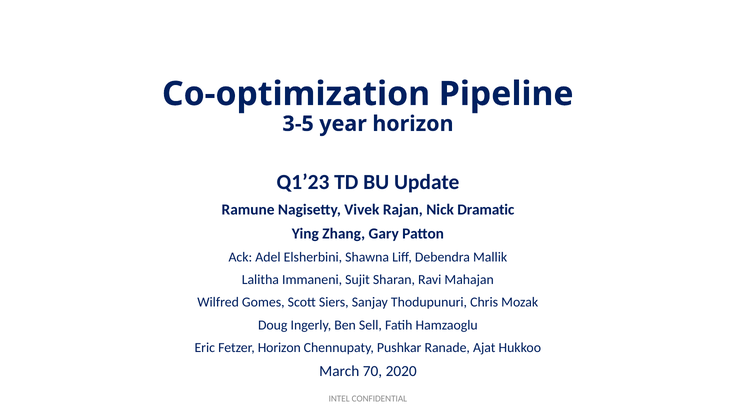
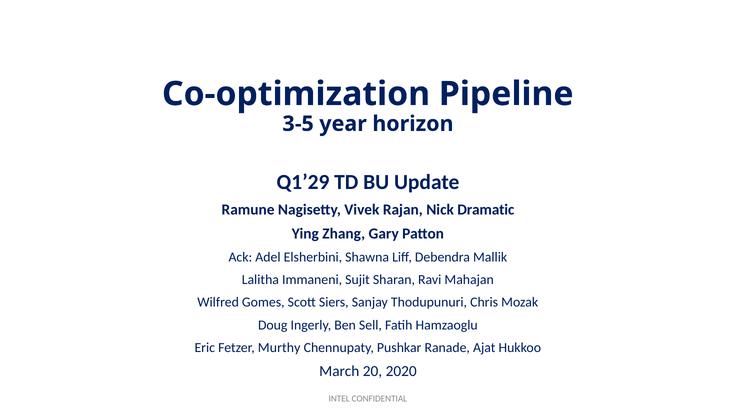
Q1’23: Q1’23 -> Q1’29
Fetzer Horizon: Horizon -> Murthy
70: 70 -> 20
